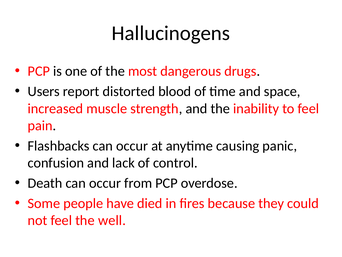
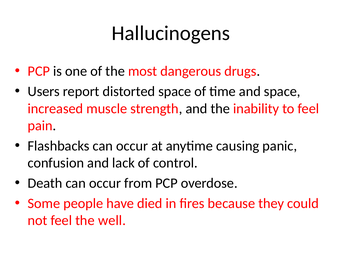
distorted blood: blood -> space
